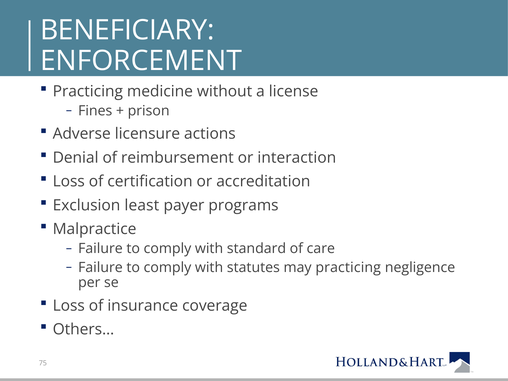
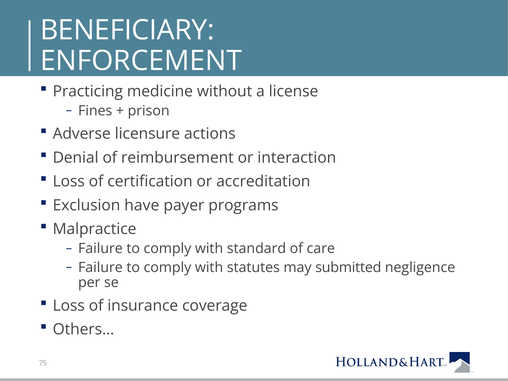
least: least -> have
may practicing: practicing -> submitted
